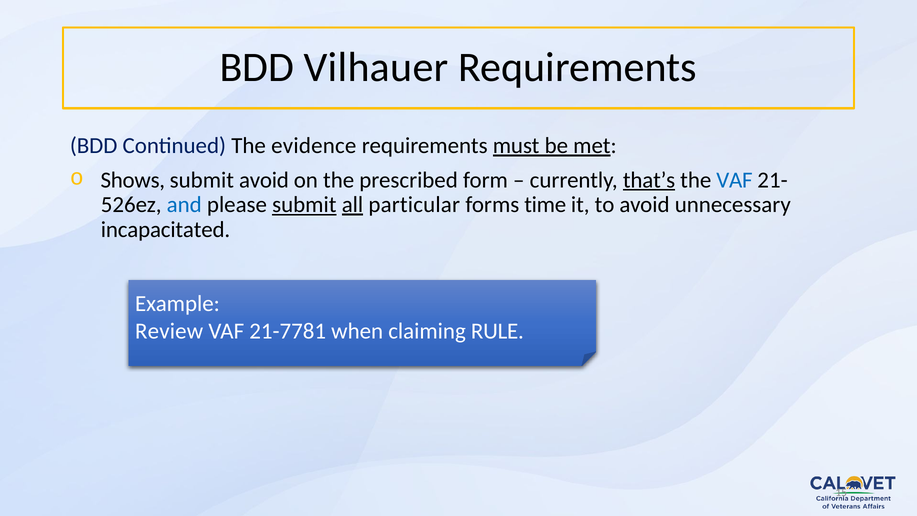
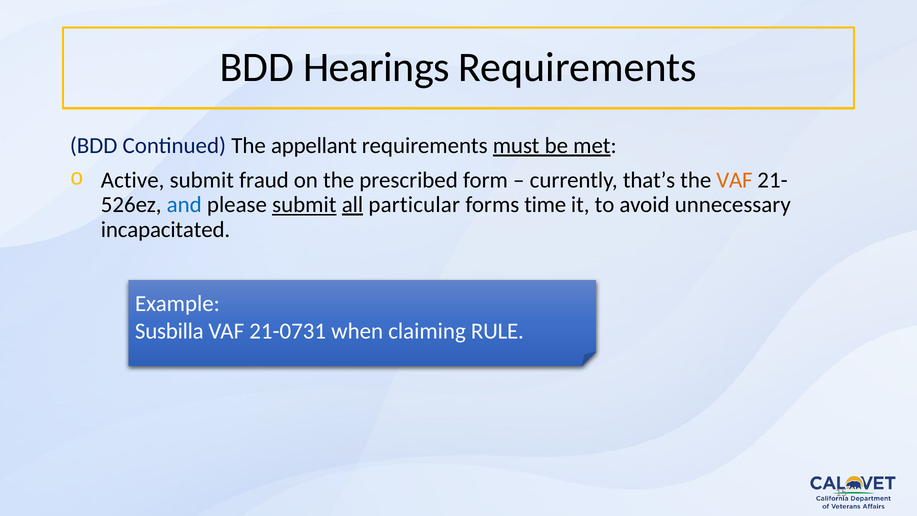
Vilhauer: Vilhauer -> Hearings
evidence: evidence -> appellant
Shows: Shows -> Active
submit avoid: avoid -> fraud
that’s underline: present -> none
VAF at (734, 180) colour: blue -> orange
Review: Review -> Susbilla
21-7781: 21-7781 -> 21-0731
